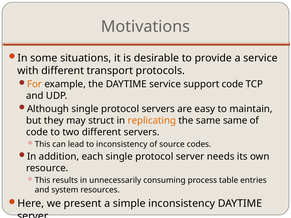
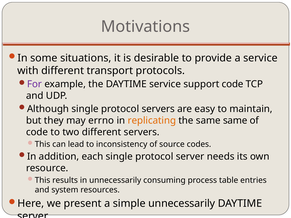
For colour: orange -> purple
struct: struct -> errno
simple inconsistency: inconsistency -> unnecessarily
